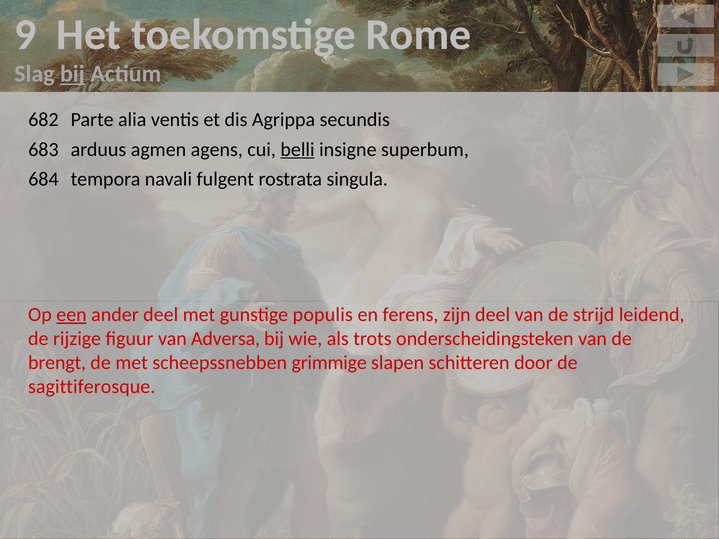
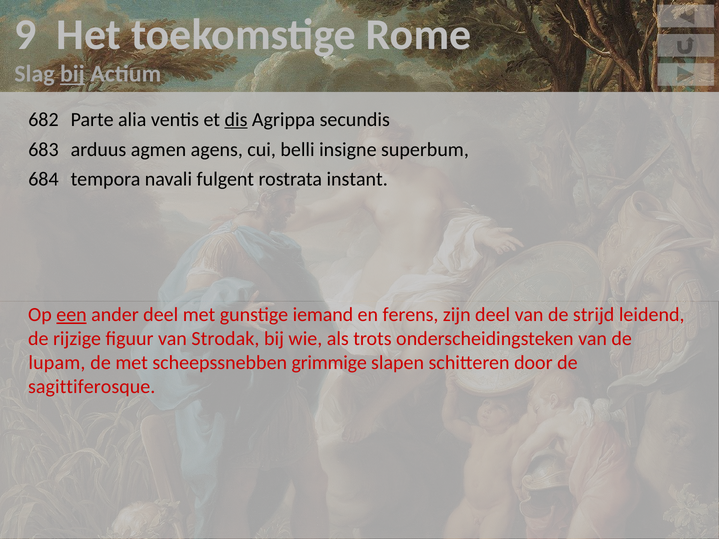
dis underline: none -> present
belli underline: present -> none
singula: singula -> instant
populis: populis -> iemand
Adversa: Adversa -> Strodak
brengt: brengt -> lupam
